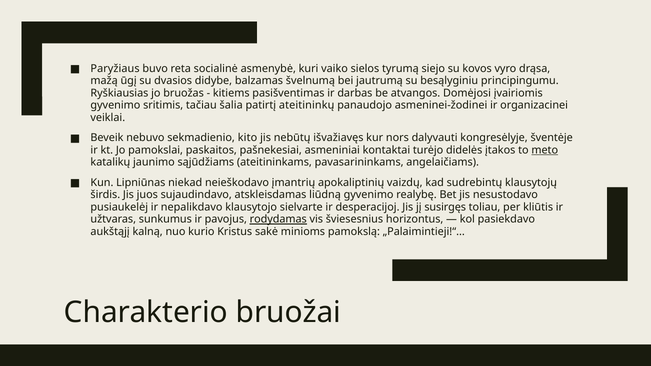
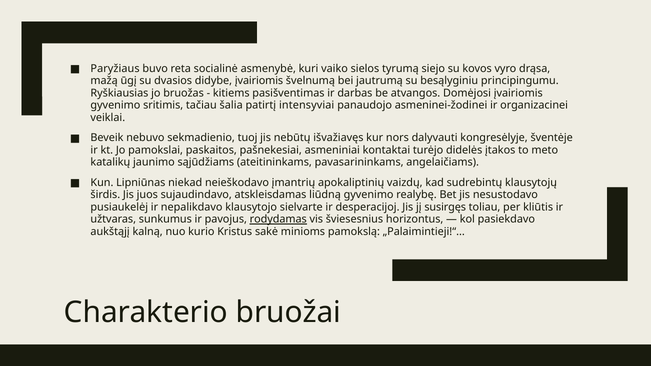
didybe balzamas: balzamas -> įvairiomis
ateitininkų: ateitininkų -> intensyviai
kito: kito -> tuoj
meto underline: present -> none
